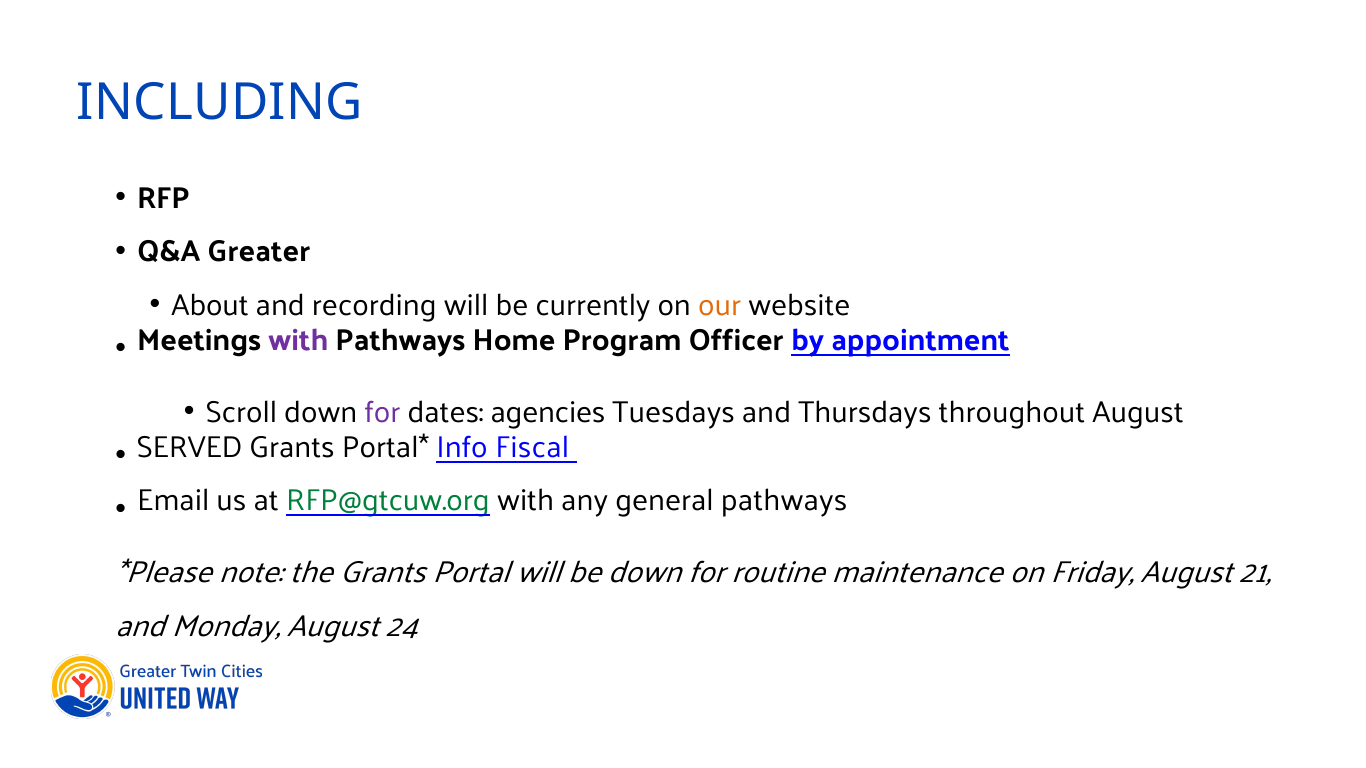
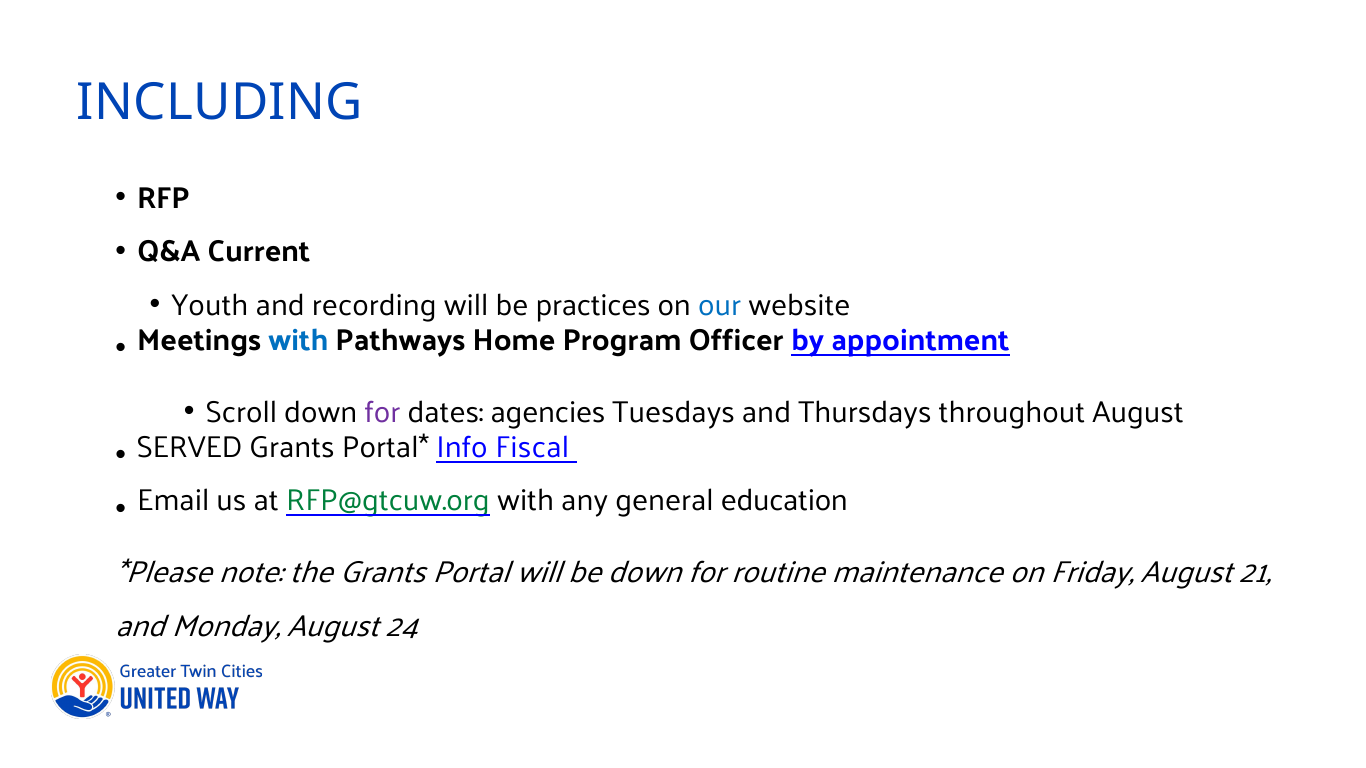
Greater: Greater -> Current
About: About -> Youth
currently: currently -> practices
our colour: orange -> blue
with at (298, 340) colour: purple -> blue
general pathways: pathways -> education
